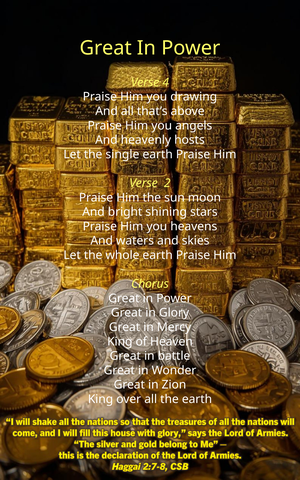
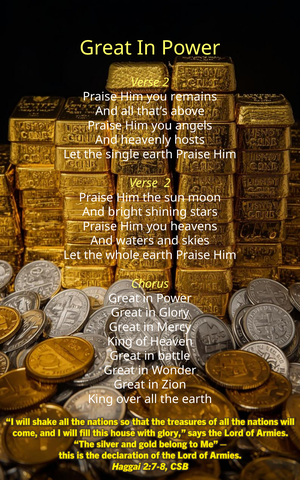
4 at (166, 82): 4 -> 2
drawing: drawing -> remains
